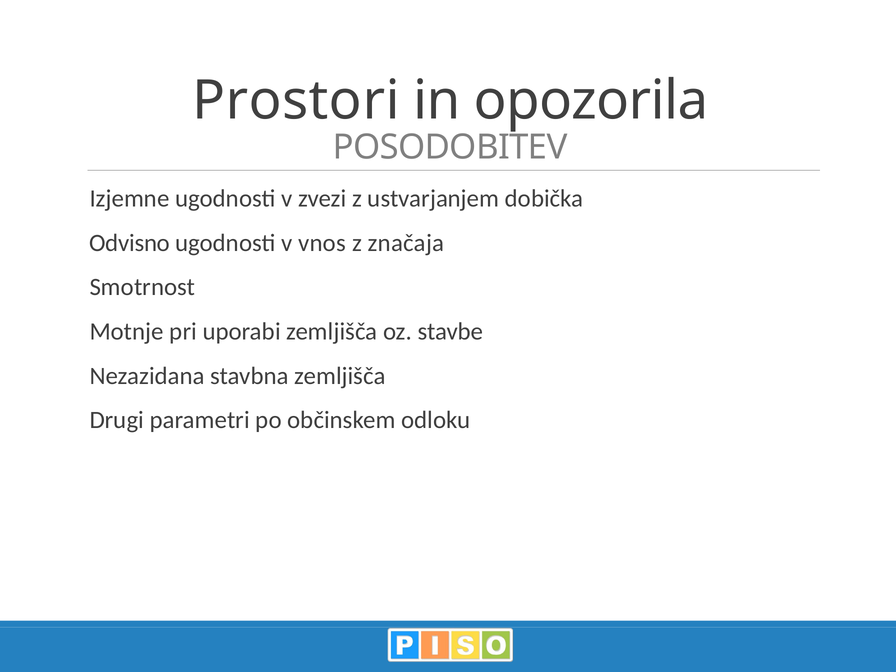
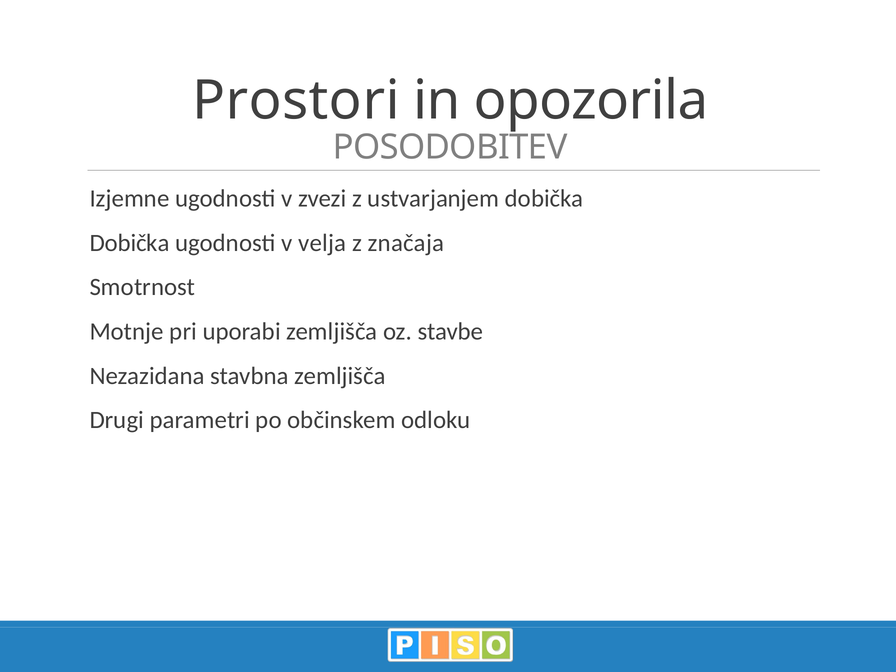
Odvisno at (130, 243): Odvisno -> Dobička
vnos: vnos -> velja
